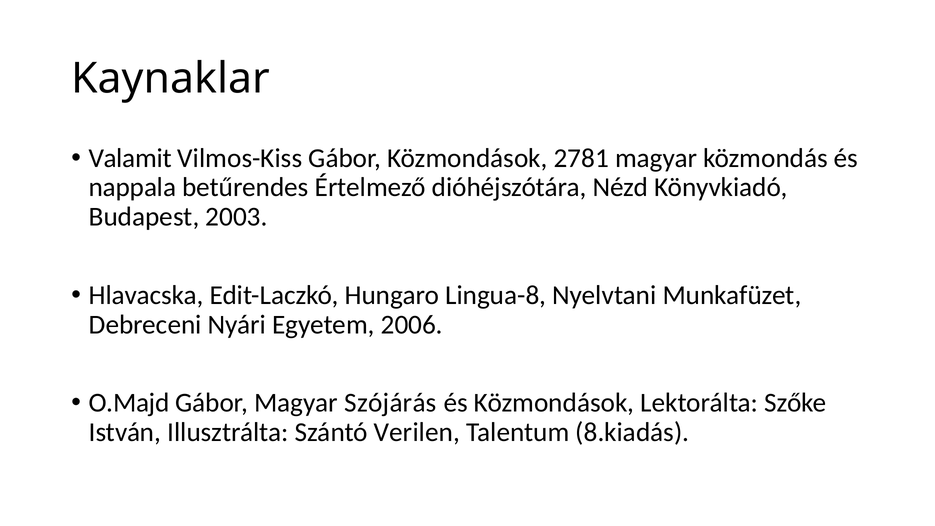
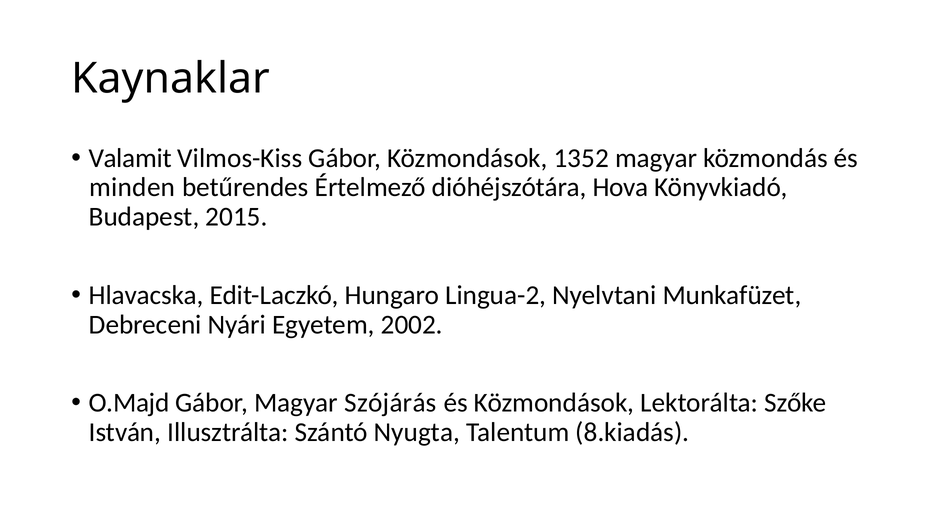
2781: 2781 -> 1352
nappala: nappala -> minden
Nézd: Nézd -> Hova
2003: 2003 -> 2015
Lingua-8: Lingua-8 -> Lingua-2
2006: 2006 -> 2002
Verilen: Verilen -> Nyugta
